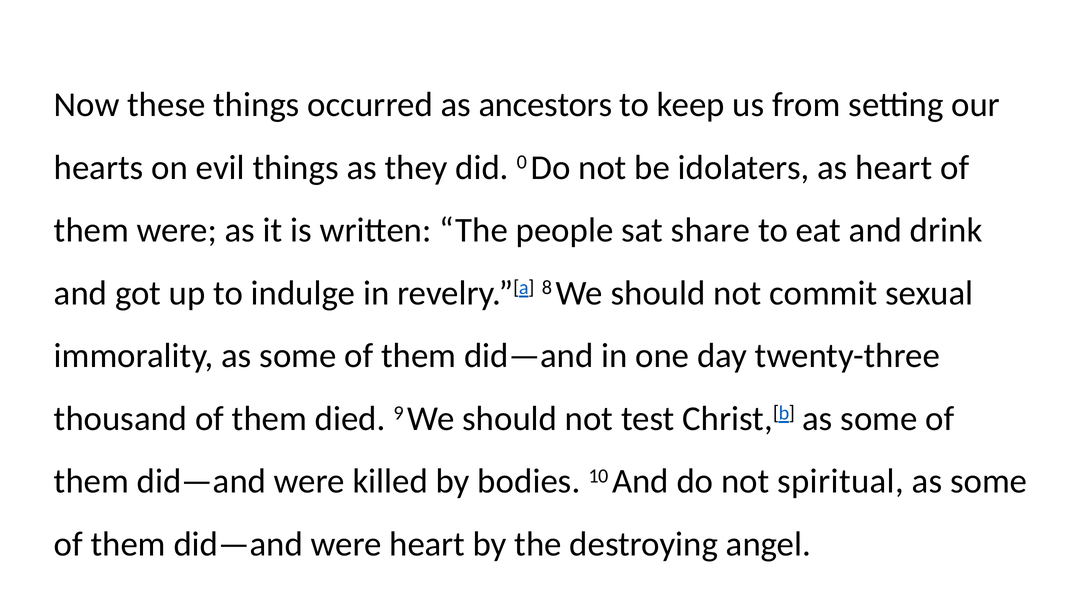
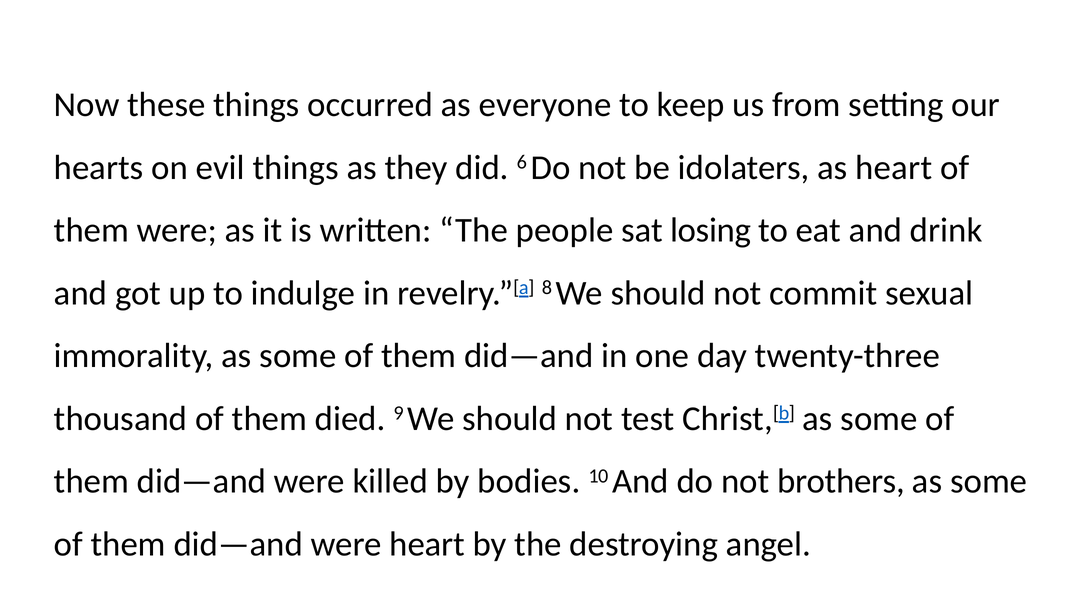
ancestors: ancestors -> everyone
0: 0 -> 6
share: share -> losing
spiritual: spiritual -> brothers
